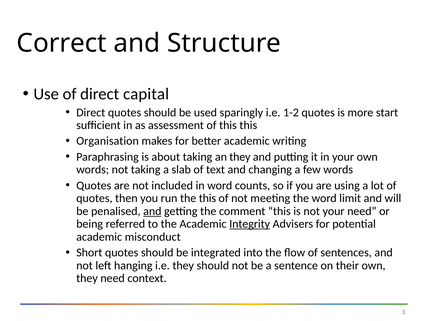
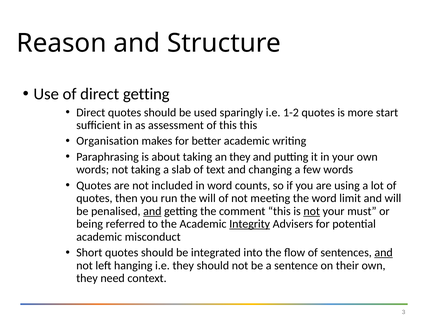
Correct: Correct -> Reason
direct capital: capital -> getting
the this: this -> will
not at (312, 211) underline: none -> present
your need: need -> must
and at (384, 253) underline: none -> present
